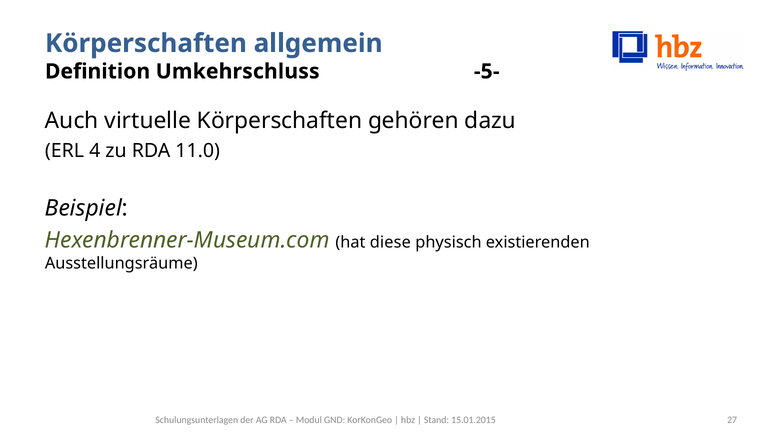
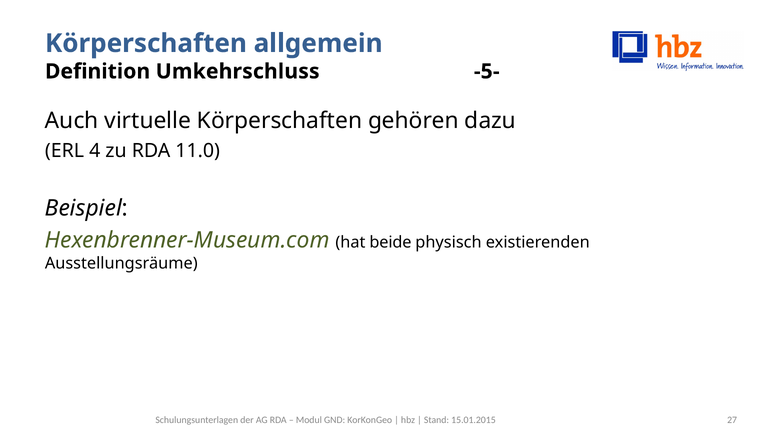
diese: diese -> beide
